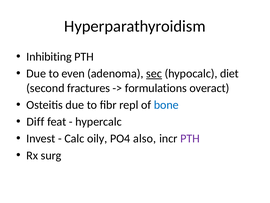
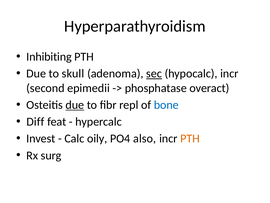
even: even -> skull
hypocalc diet: diet -> incr
fractures: fractures -> epimedii
formulations: formulations -> phosphatase
due at (75, 105) underline: none -> present
PTH at (190, 138) colour: purple -> orange
